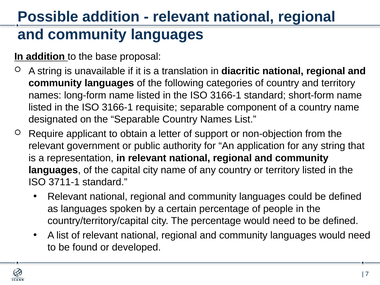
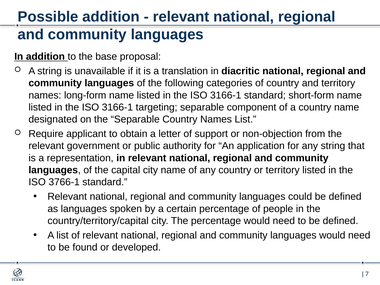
requisite: requisite -> targeting
3711-1: 3711-1 -> 3766-1
